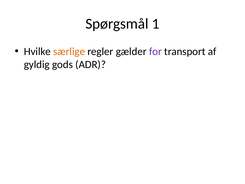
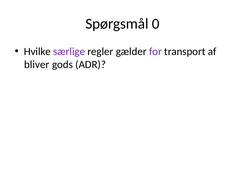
1: 1 -> 0
særlige colour: orange -> purple
gyldig: gyldig -> bliver
